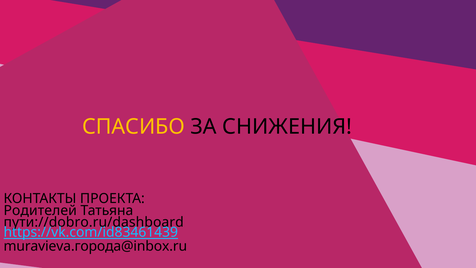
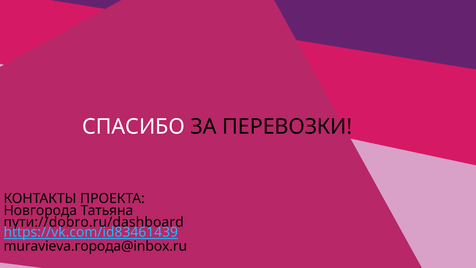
СПАСИБО colour: yellow -> white
СНИЖЕНИЯ: СНИЖЕНИЯ -> ПЕРЕВОЗКИ
Родителей: Родителей -> Новгорода
